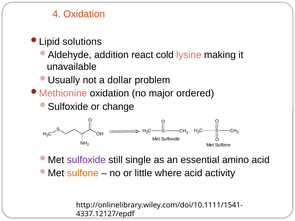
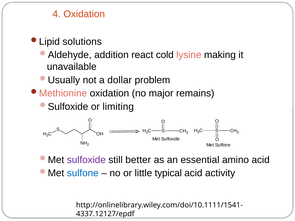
ordered: ordered -> remains
change: change -> limiting
single: single -> better
sulfone at (83, 173) colour: orange -> blue
where: where -> typical
